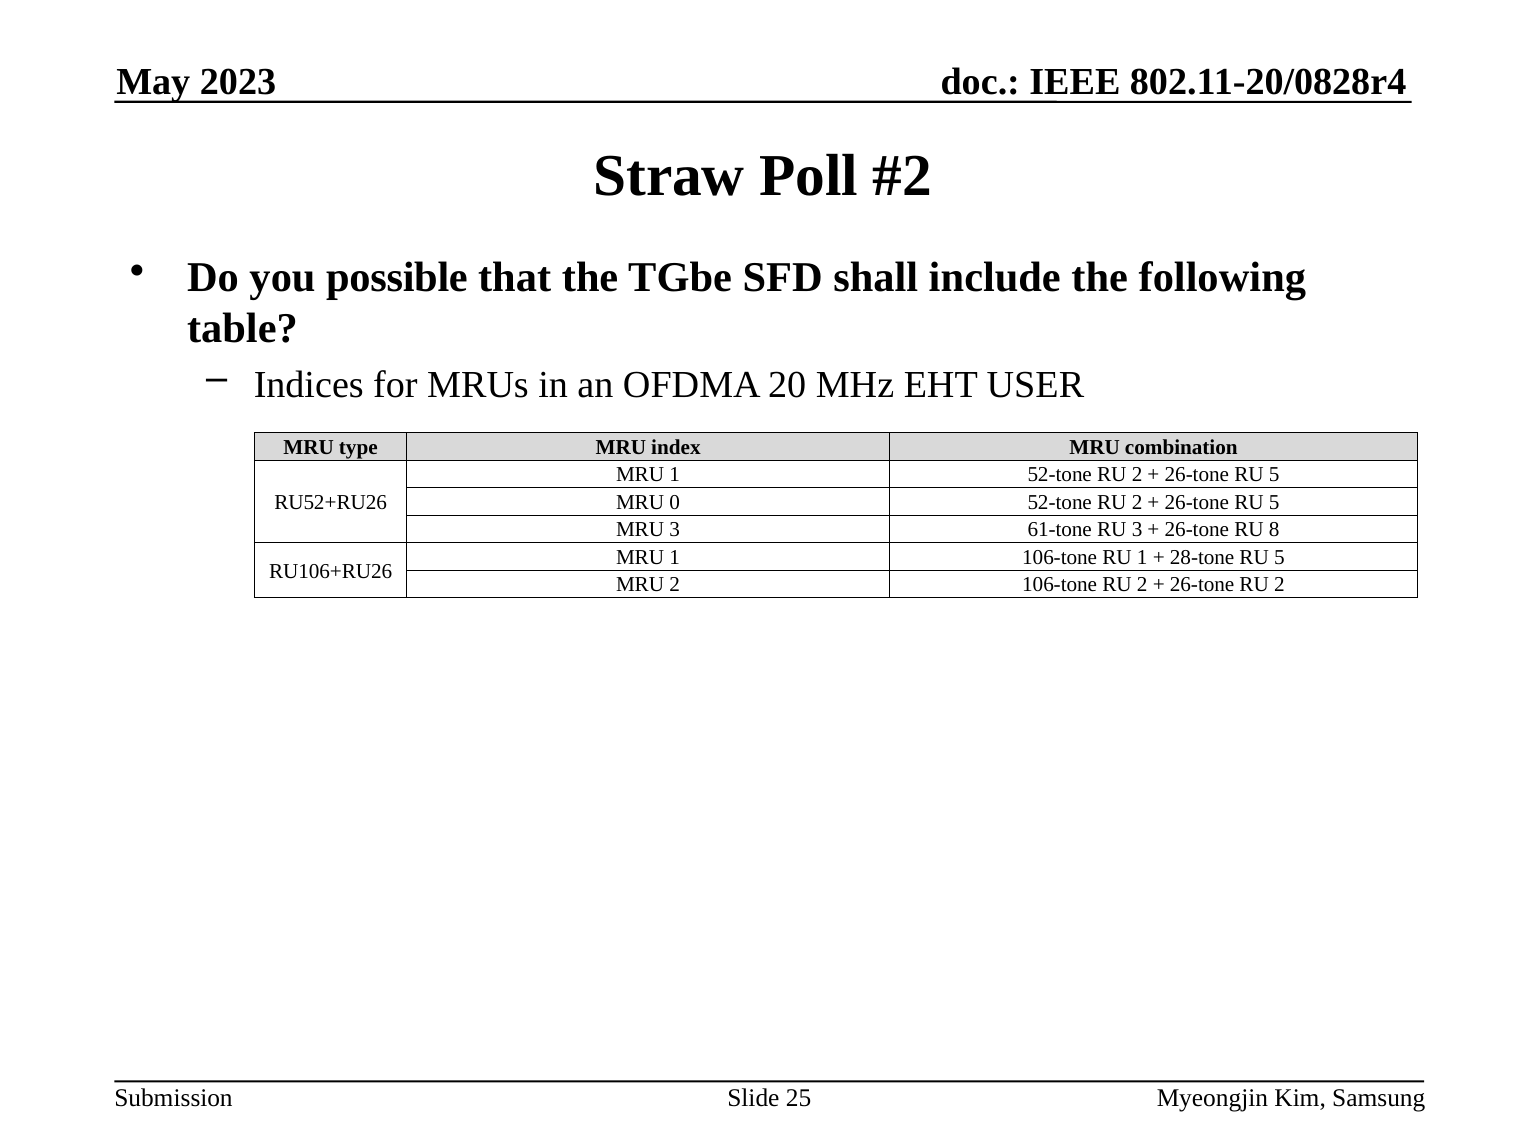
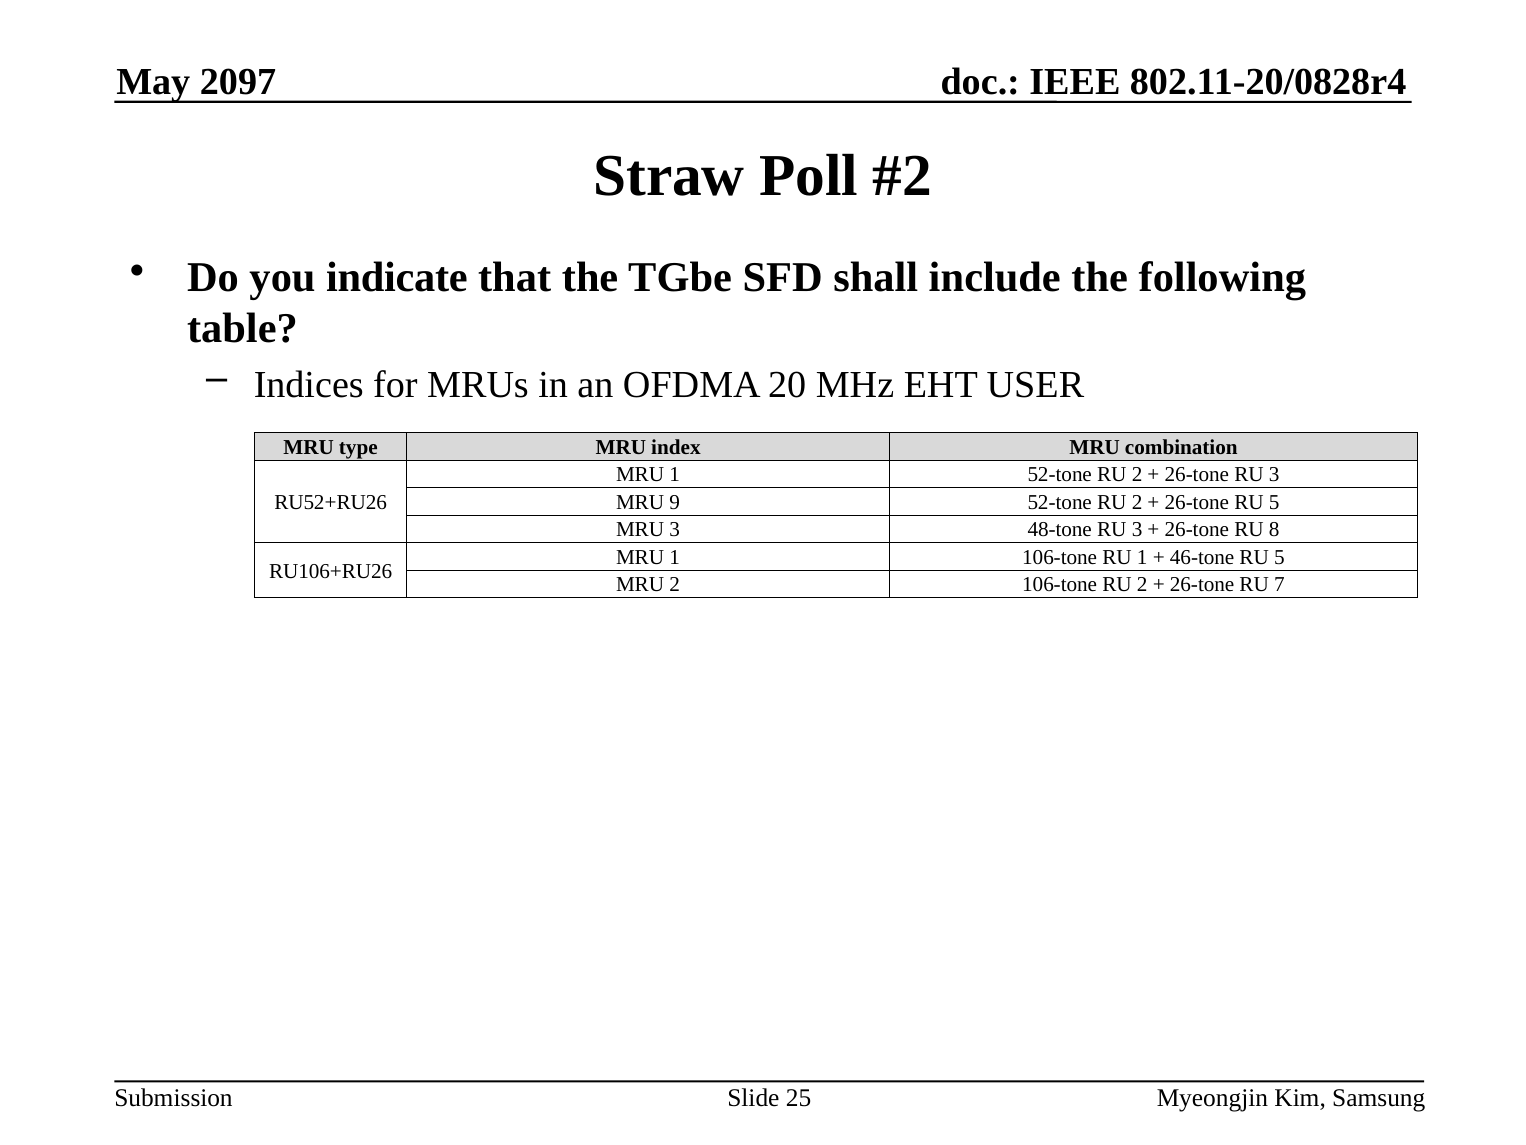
2023: 2023 -> 2097
possible: possible -> indicate
5 at (1274, 475): 5 -> 3
0: 0 -> 9
61-tone: 61-tone -> 48-tone
28-tone: 28-tone -> 46-tone
26-tone RU 2: 2 -> 7
